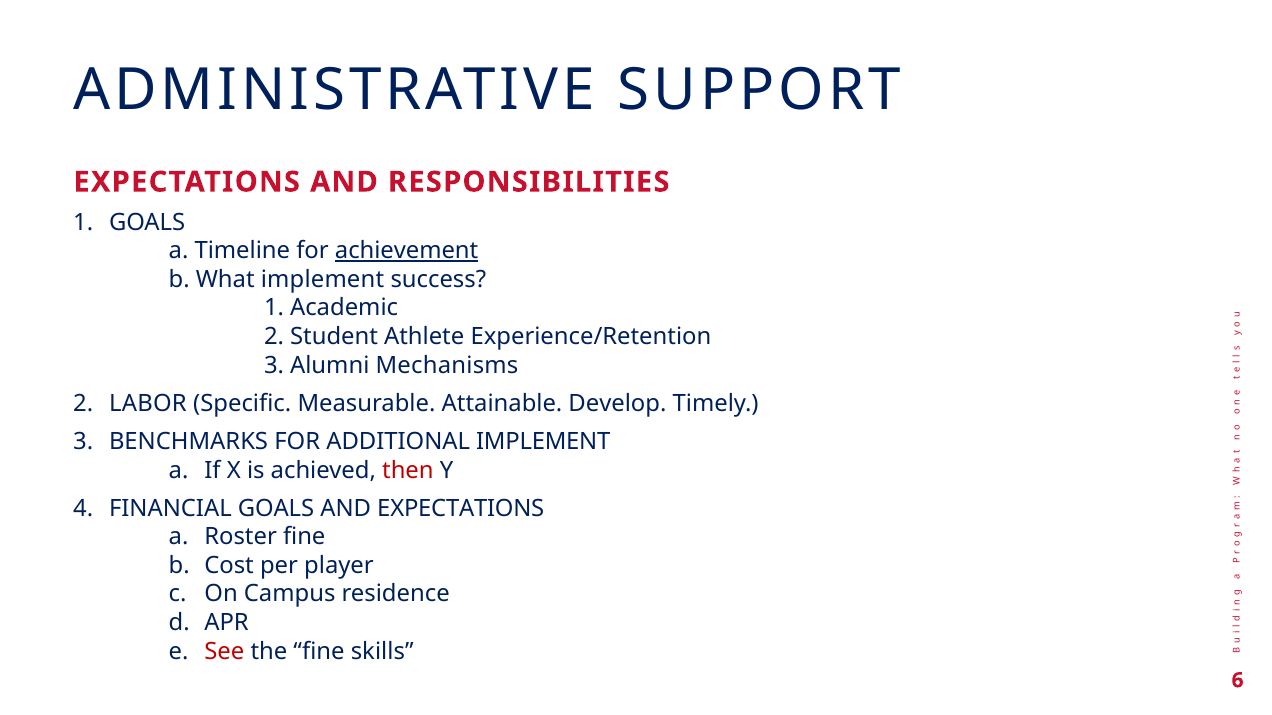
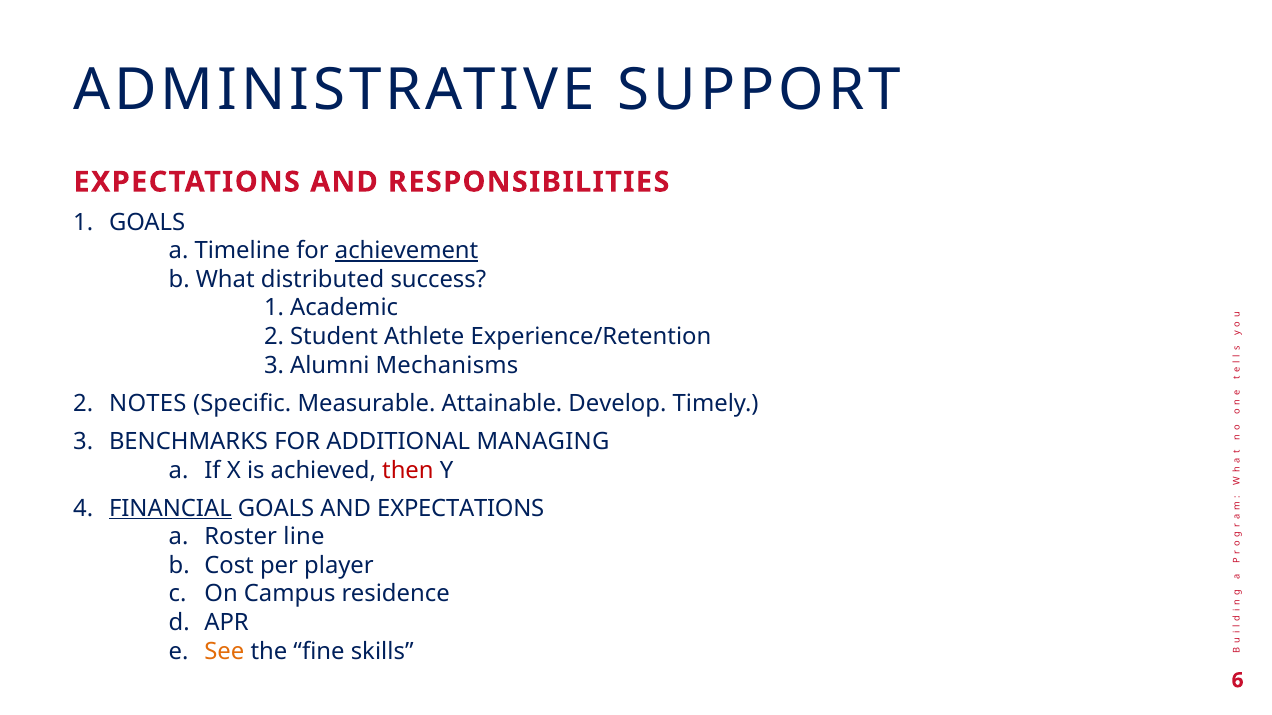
What implement: implement -> distributed
LABOR: LABOR -> NOTES
ADDITIONAL IMPLEMENT: IMPLEMENT -> MANAGING
FINANCIAL underline: none -> present
Roster fine: fine -> line
See colour: red -> orange
